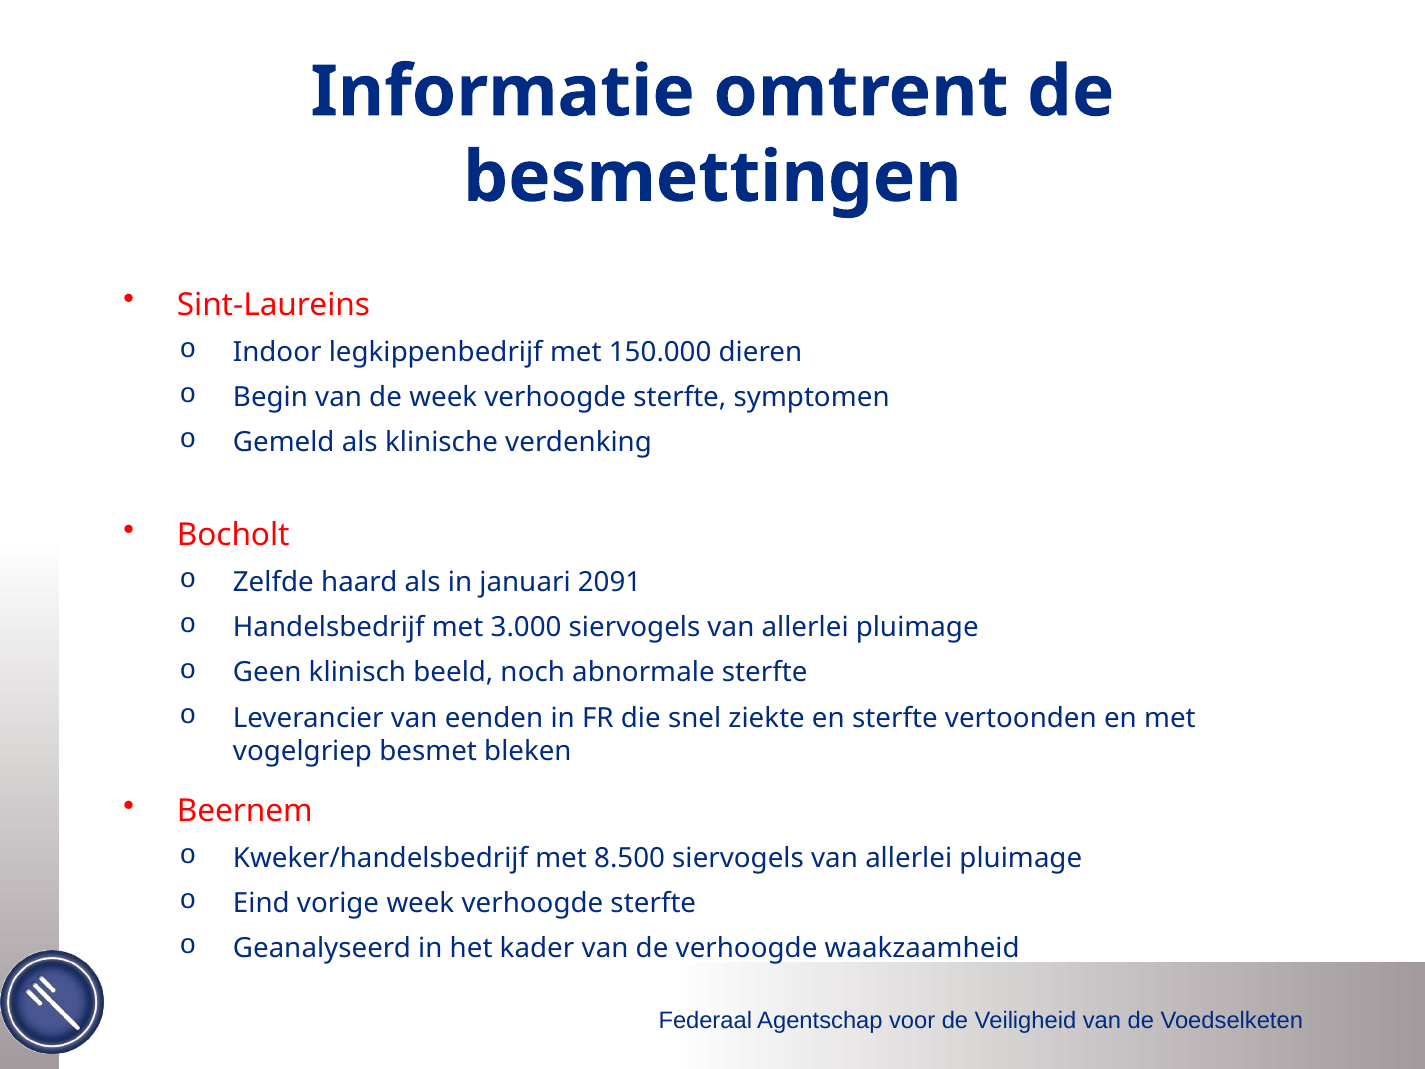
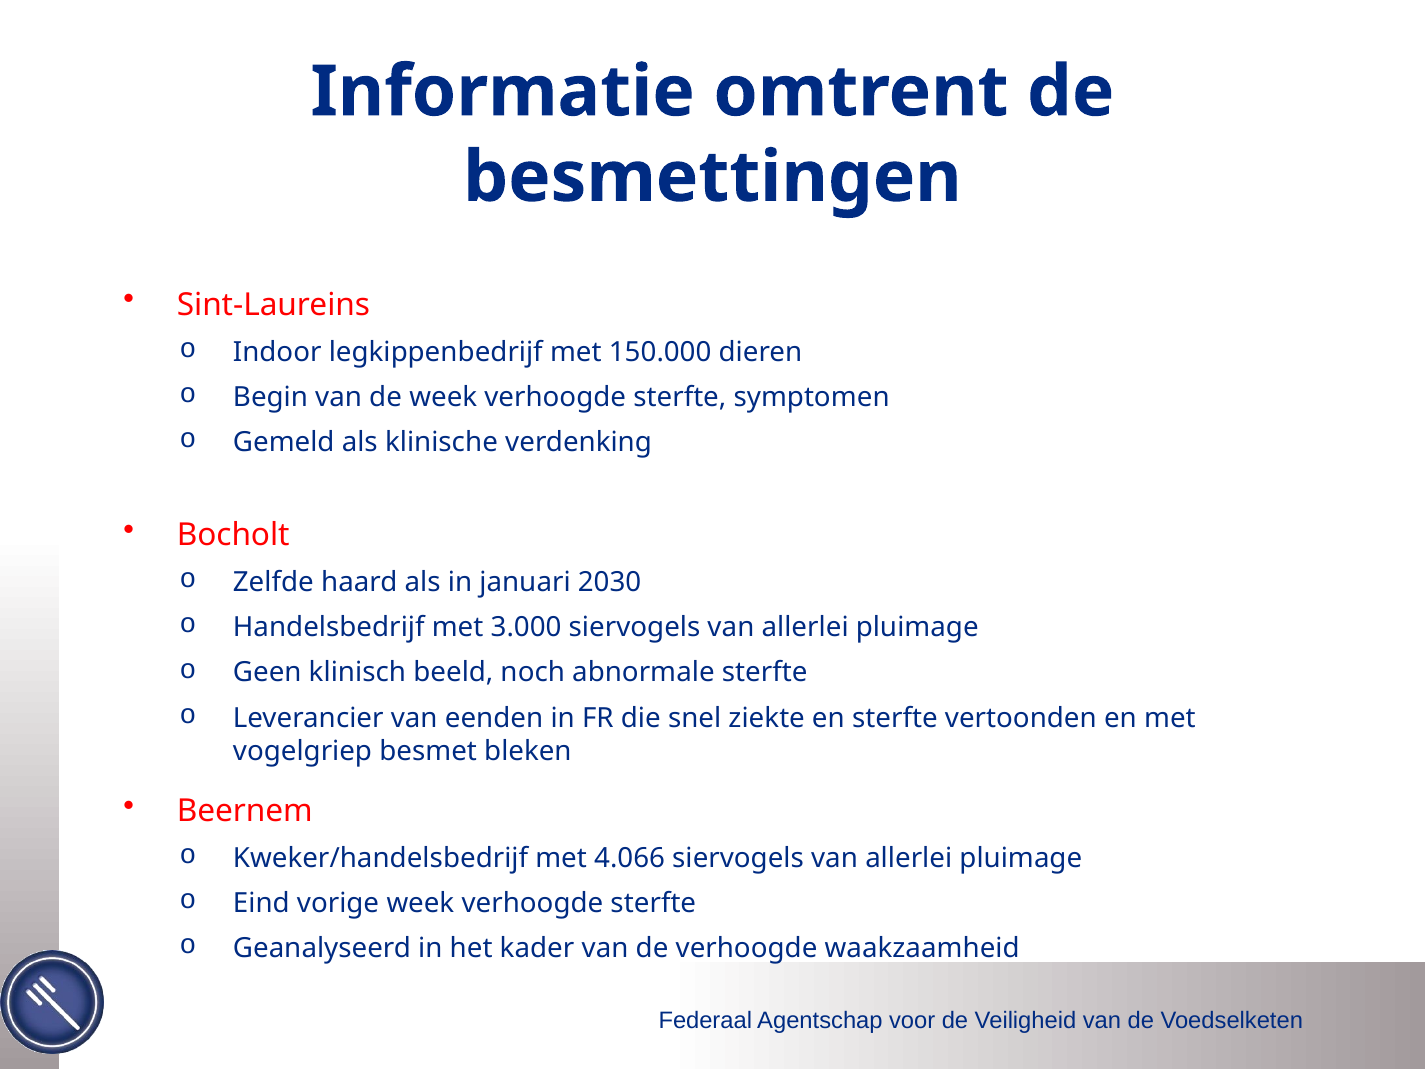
2091: 2091 -> 2030
8.500: 8.500 -> 4.066
